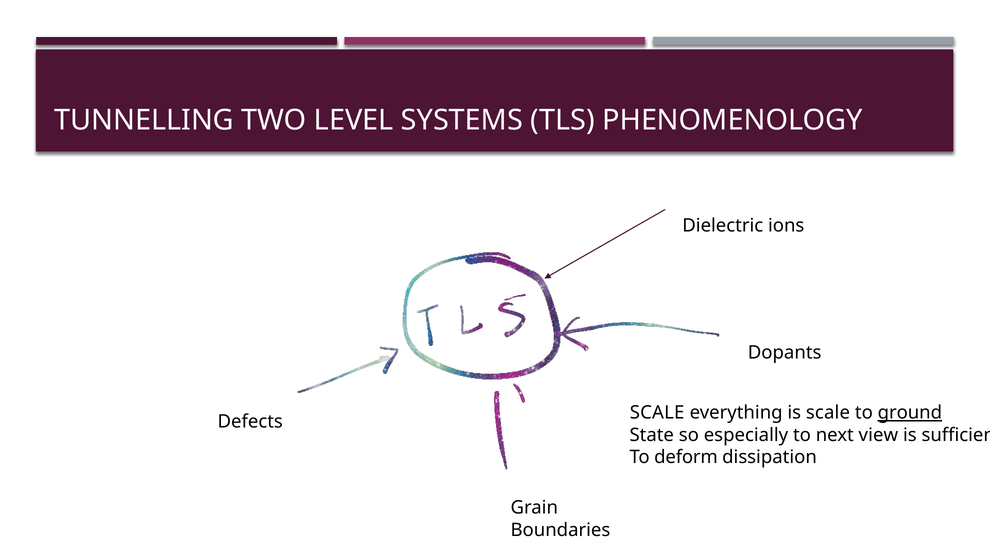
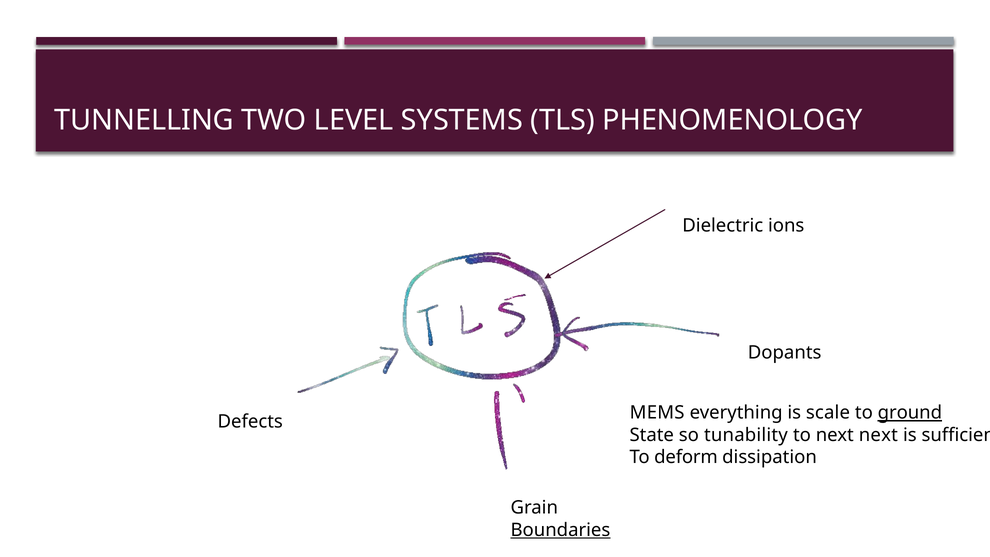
SCALE at (657, 413): SCALE -> MEMS
especially: especially -> tunability
next view: view -> next
Boundaries underline: none -> present
